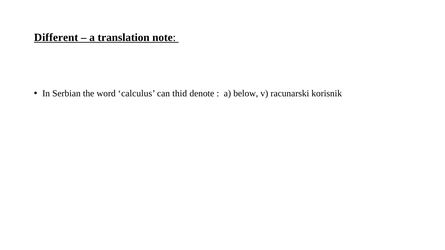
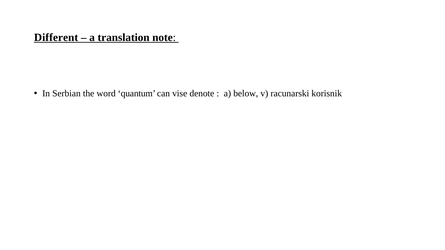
calculus: calculus -> quantum
thid: thid -> vise
